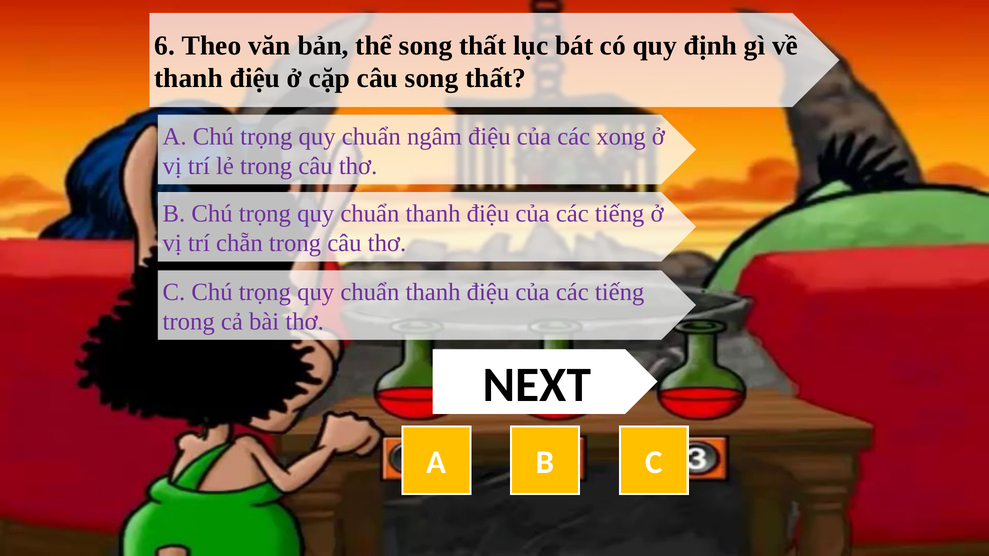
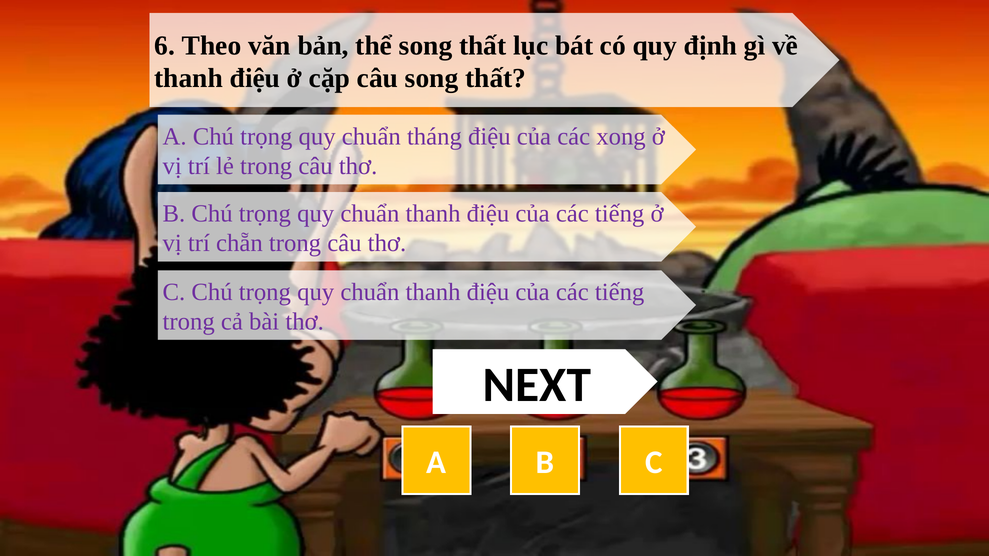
ngâm: ngâm -> tháng
